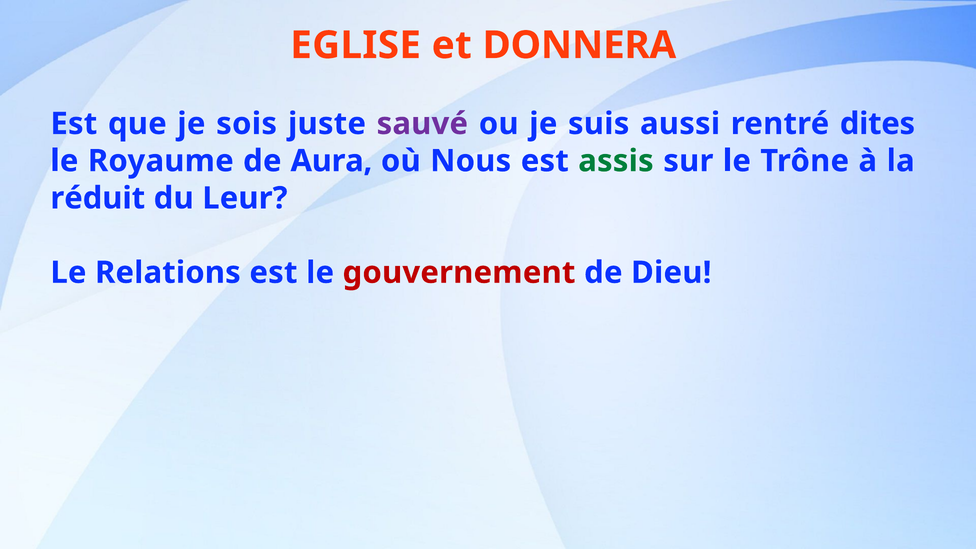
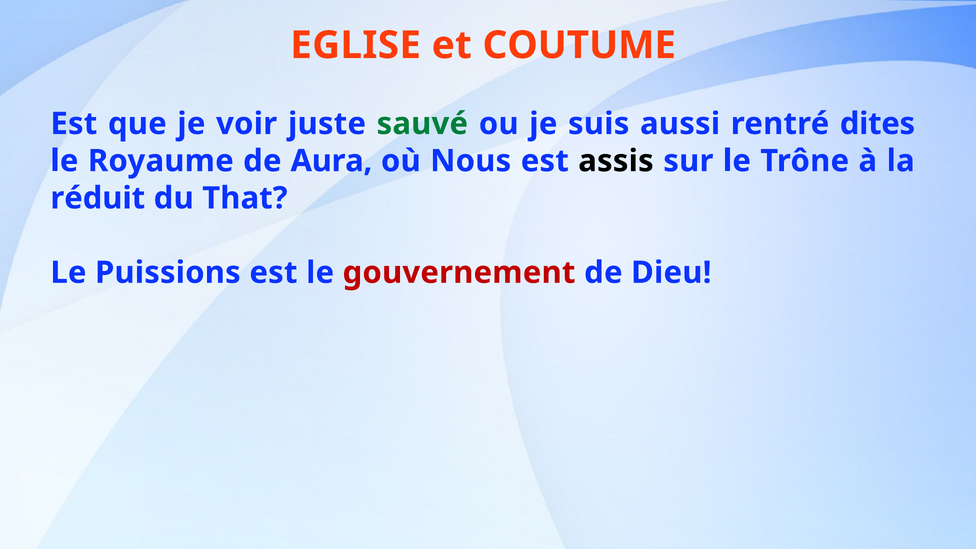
DONNERA: DONNERA -> COUTUME
sois: sois -> voir
sauvé colour: purple -> green
assis colour: green -> black
Leur: Leur -> That
Relations: Relations -> Puissions
